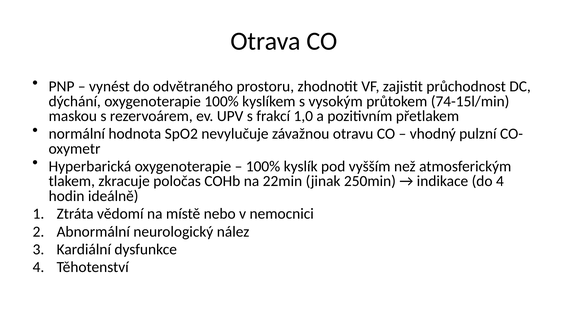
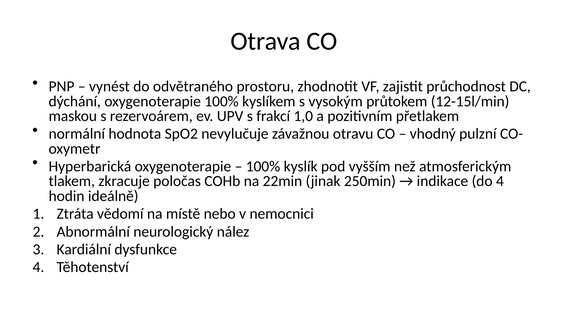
74-15l/min: 74-15l/min -> 12-15l/min
